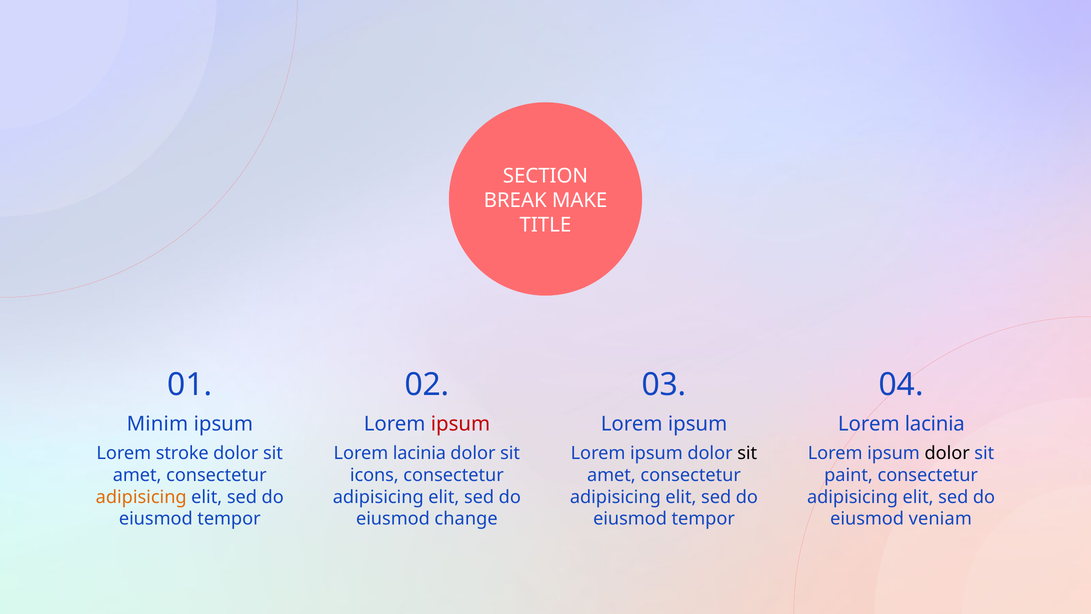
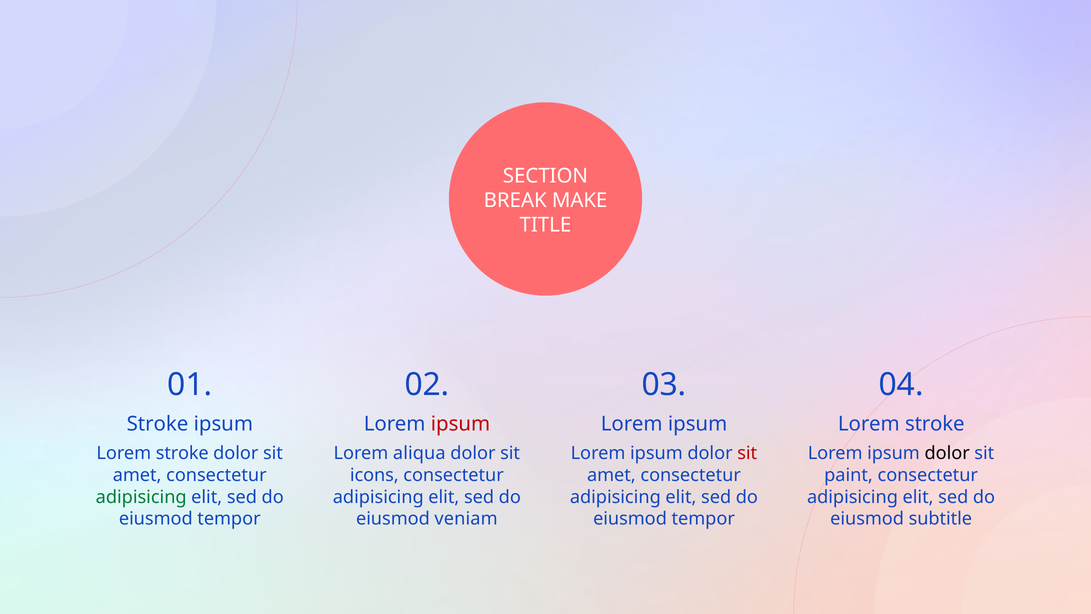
Minim at (157, 424): Minim -> Stroke
lacinia at (935, 424): lacinia -> stroke
lacinia at (419, 453): lacinia -> aliqua
sit at (747, 453) colour: black -> red
adipisicing at (141, 497) colour: orange -> green
change: change -> veniam
veniam: veniam -> subtitle
